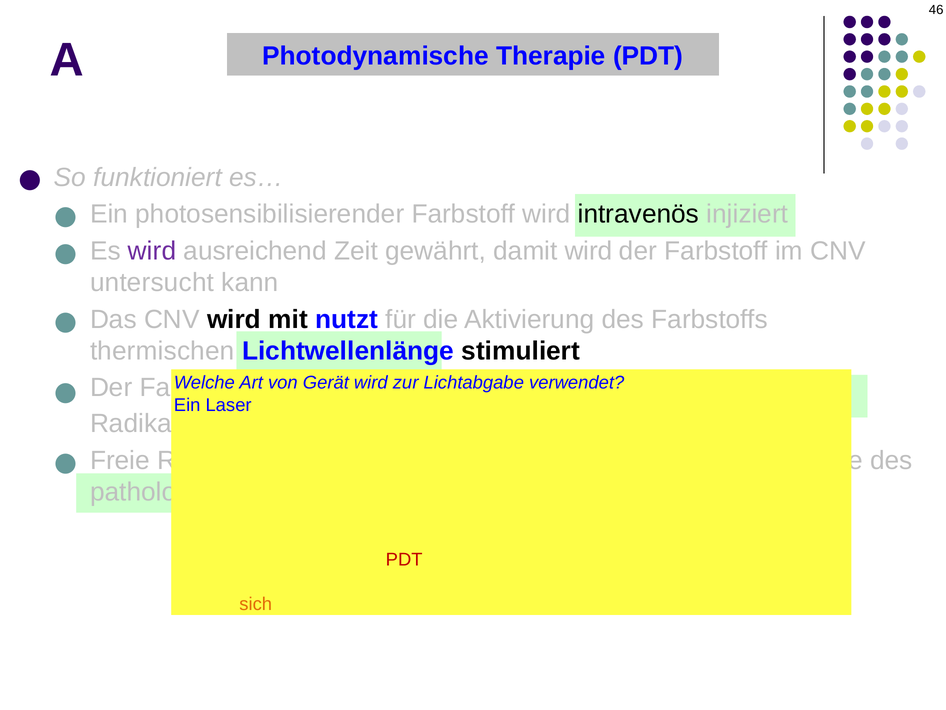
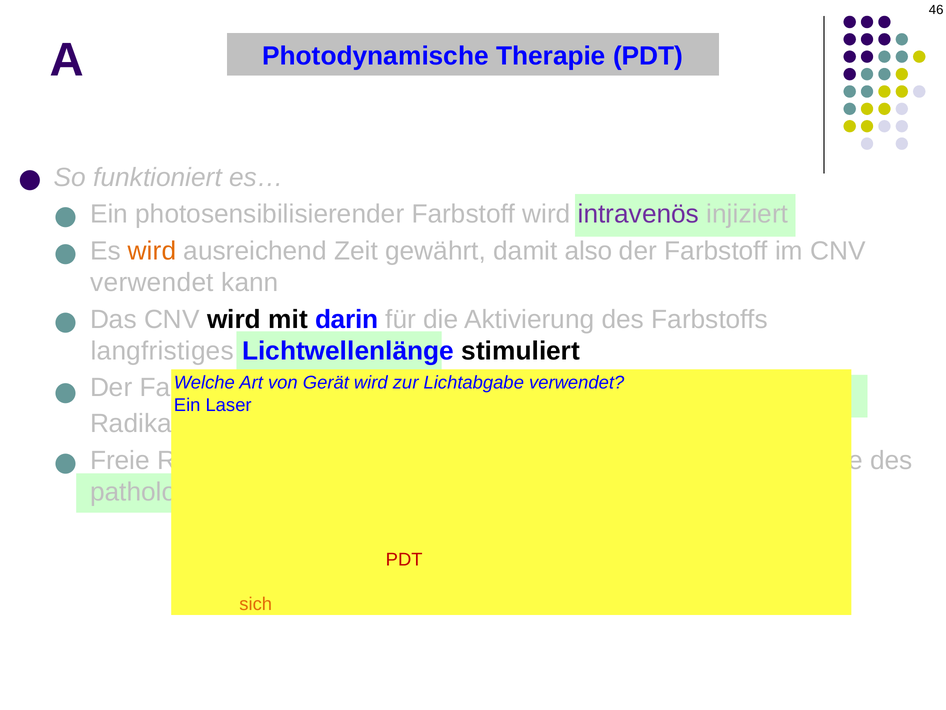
intravenös colour: black -> purple
wird at (152, 251) colour: purple -> orange
damit wird: wird -> also
untersucht at (152, 282): untersucht -> verwendet
mit nutzt: nutzt -> darin
thermischen at (162, 351): thermischen -> langfristiges
